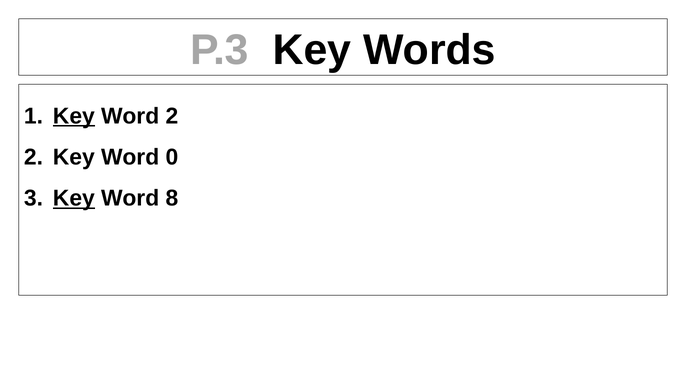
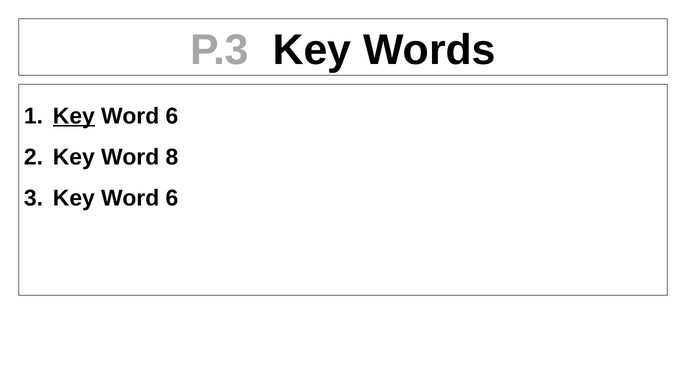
2 at (172, 116): 2 -> 6
0: 0 -> 8
Key at (74, 198) underline: present -> none
8 at (172, 198): 8 -> 6
